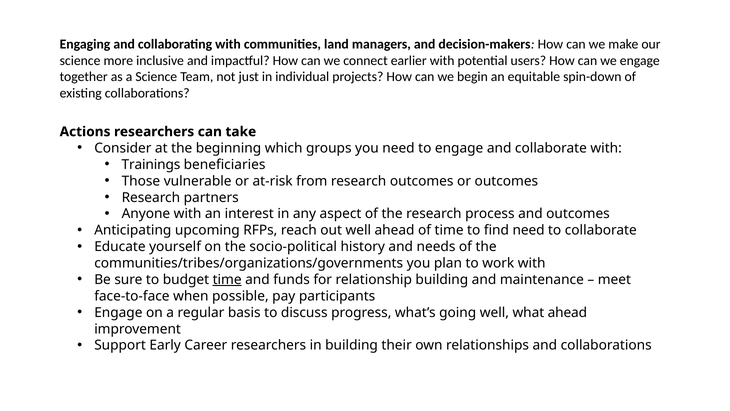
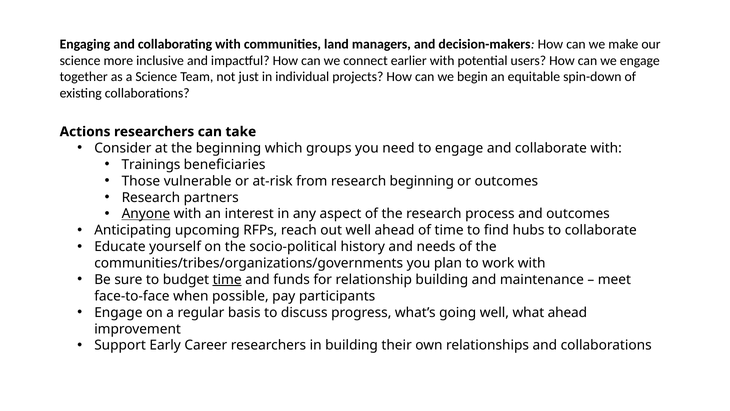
research outcomes: outcomes -> beginning
Anyone underline: none -> present
find need: need -> hubs
